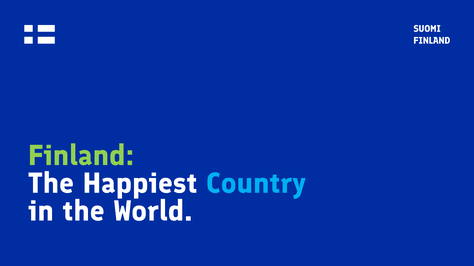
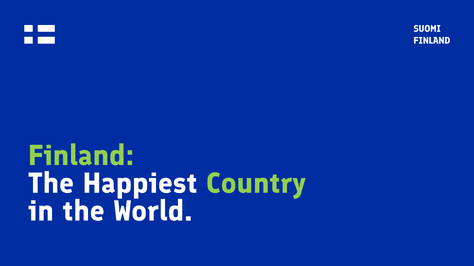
Country colour: light blue -> light green
